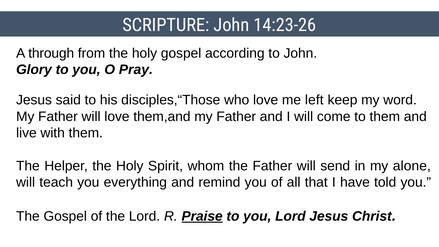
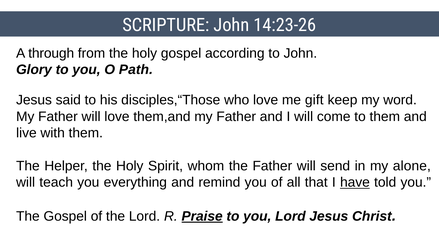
Pray: Pray -> Path
left: left -> gift
have underline: none -> present
